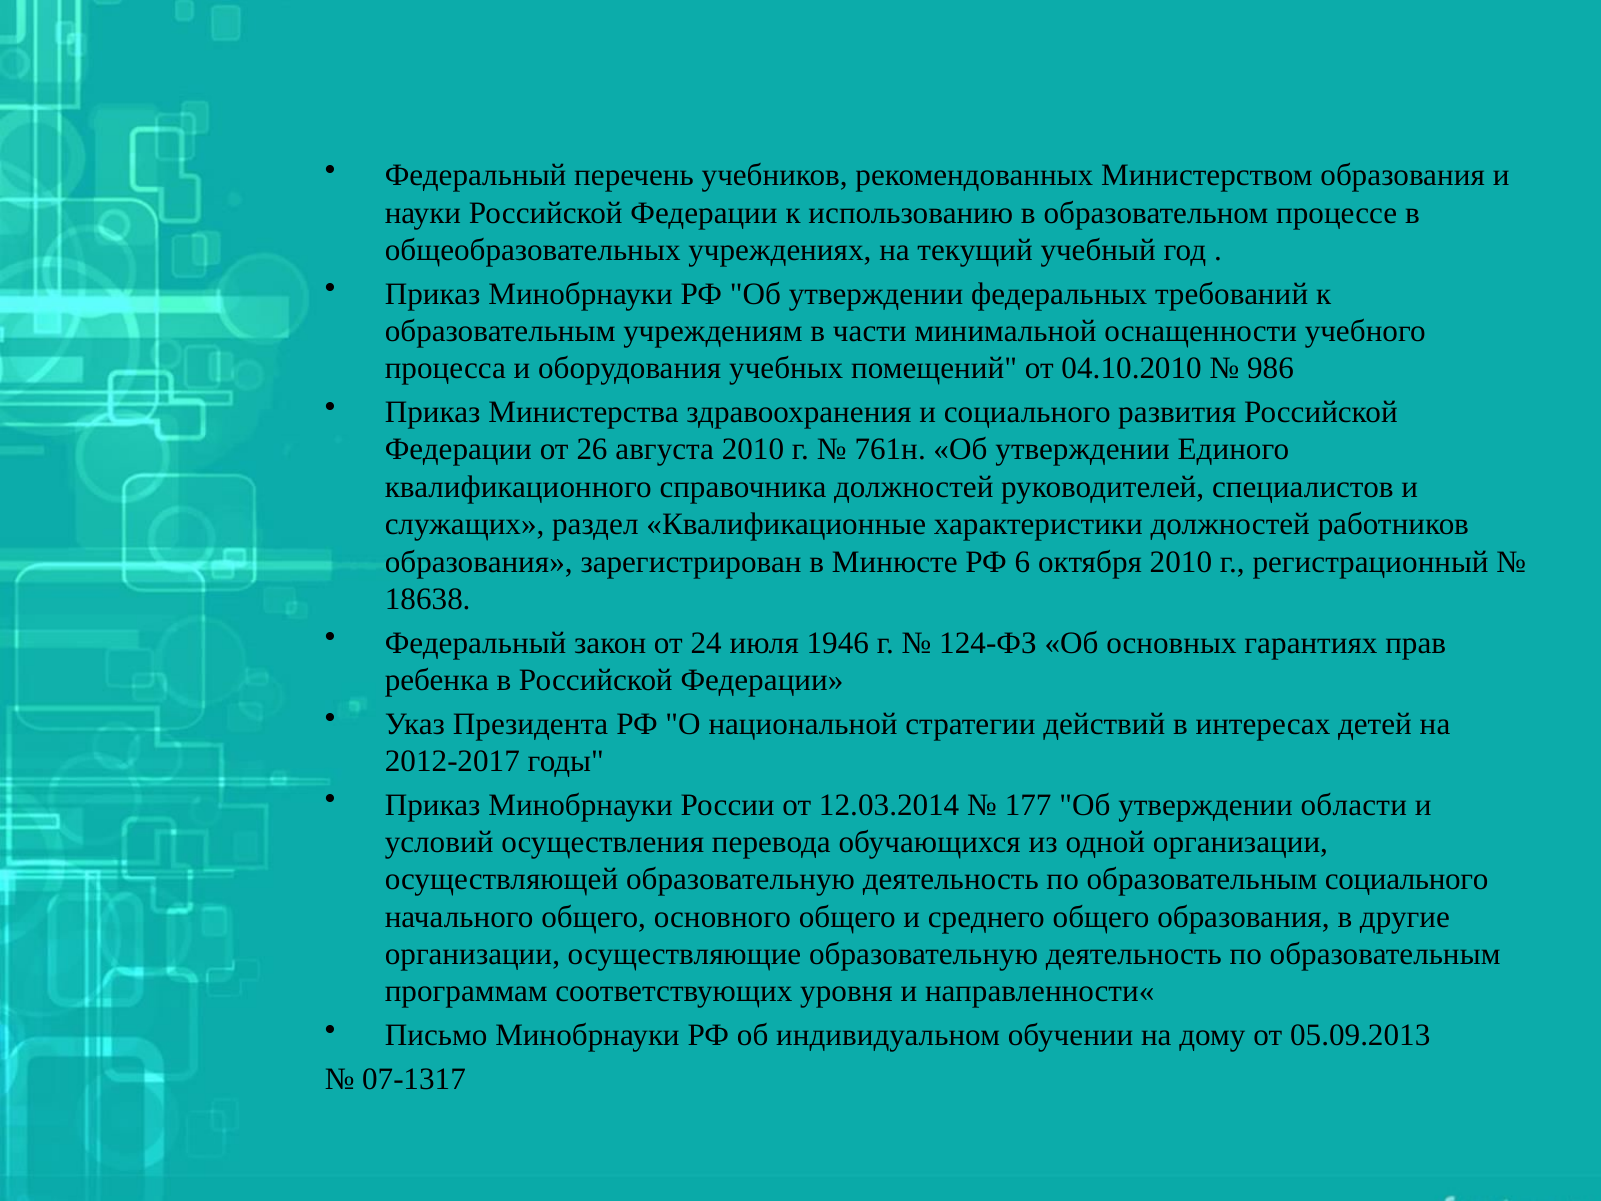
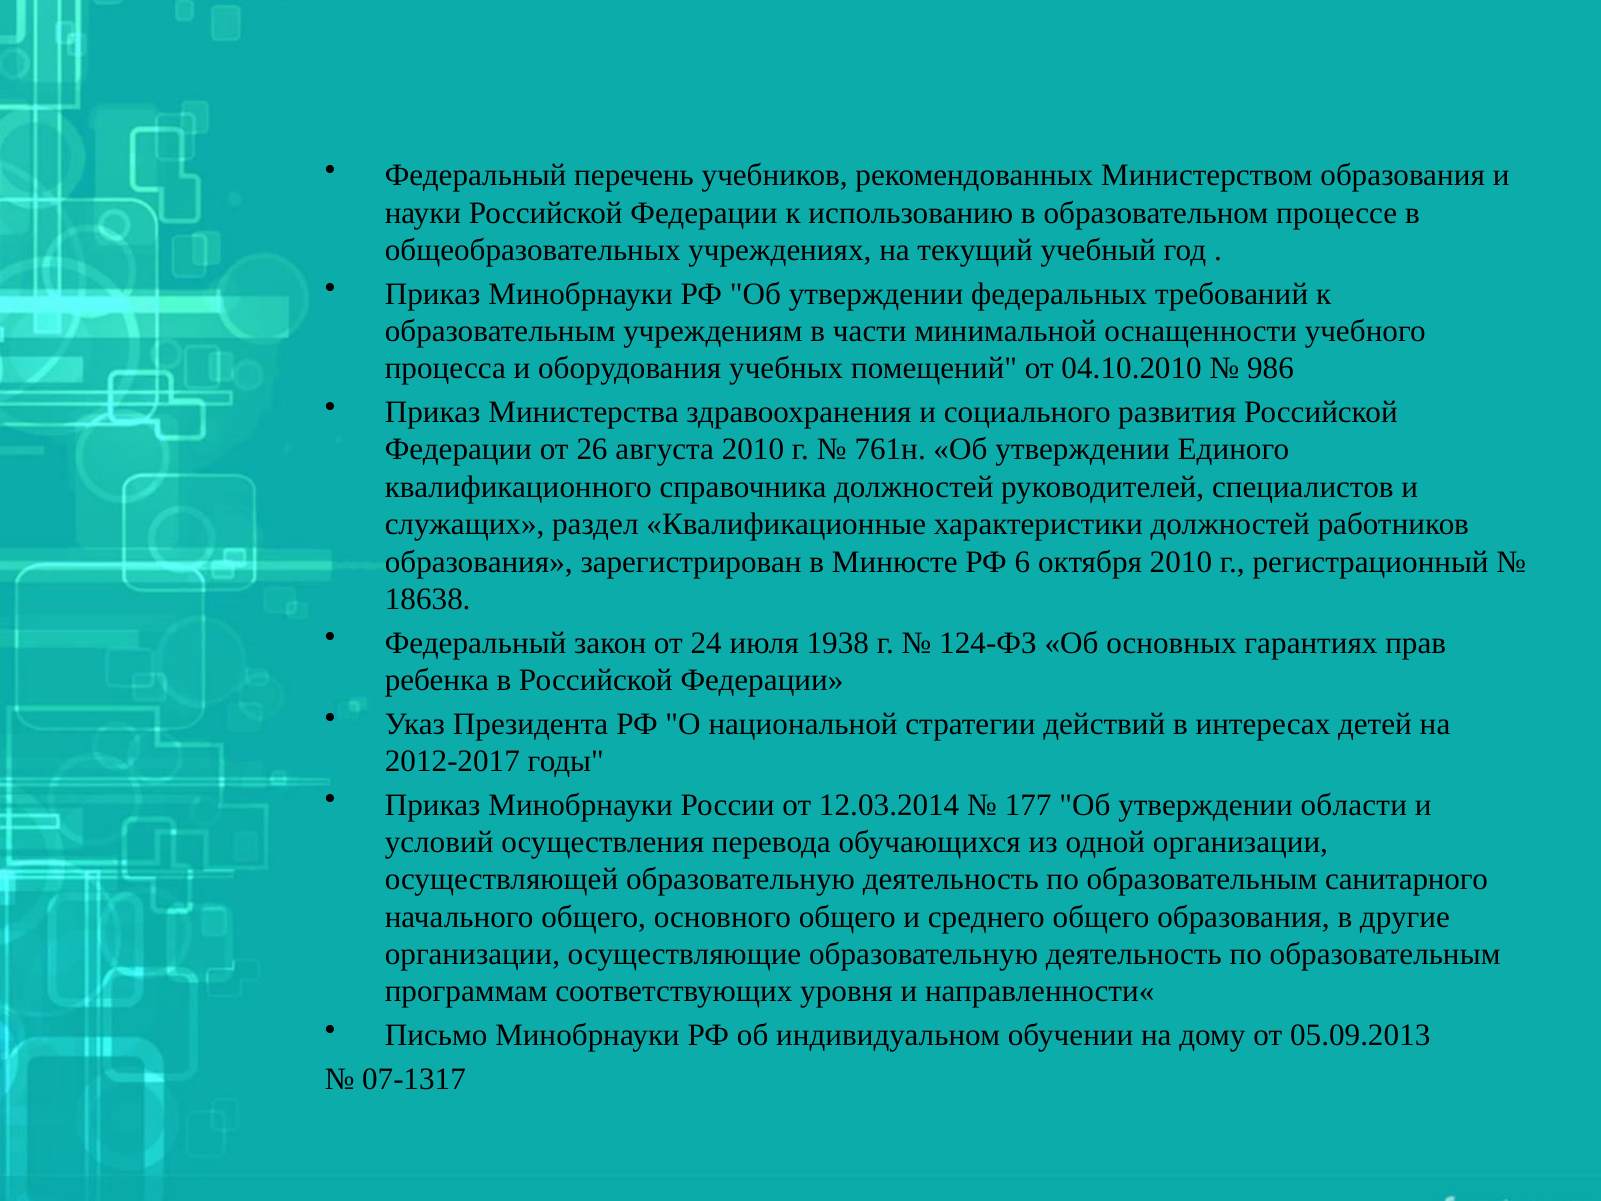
1946: 1946 -> 1938
образовательным социального: социального -> санитарного
